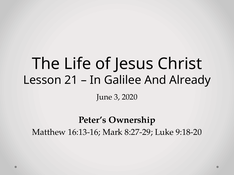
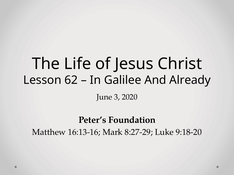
21: 21 -> 62
Ownership: Ownership -> Foundation
